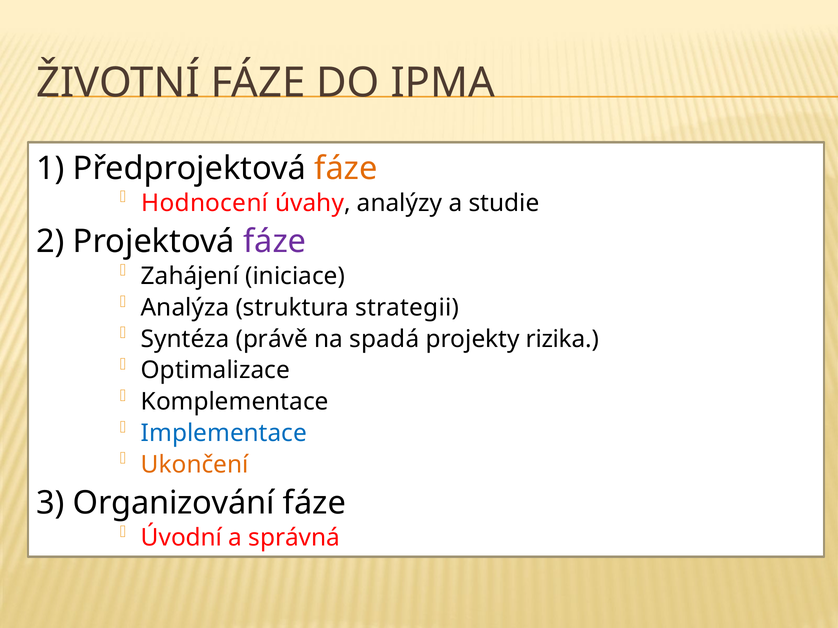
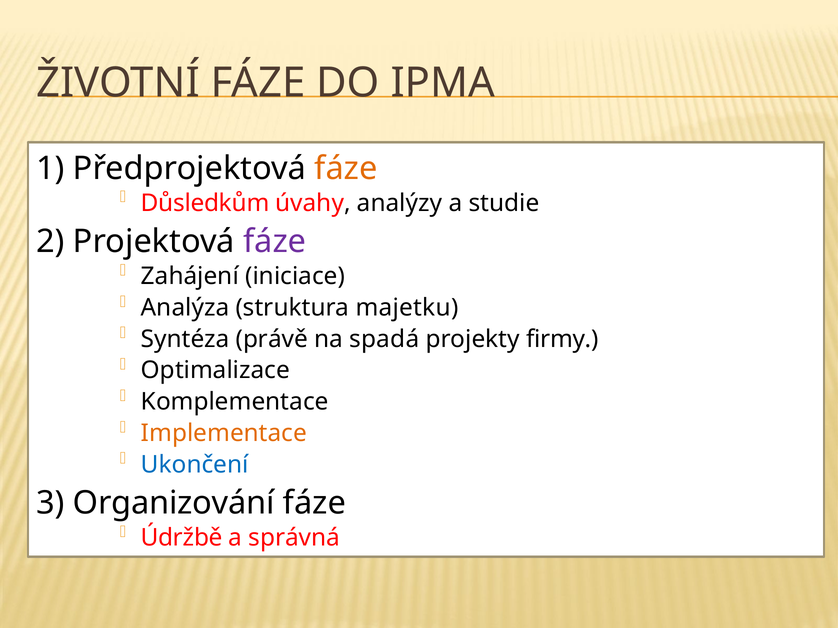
Hodnocení: Hodnocení -> Důsledkům
strategii: strategii -> majetku
rizika: rizika -> firmy
Implementace colour: blue -> orange
Ukončení colour: orange -> blue
Úvodní: Úvodní -> Údržbě
